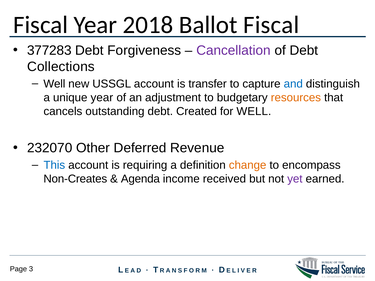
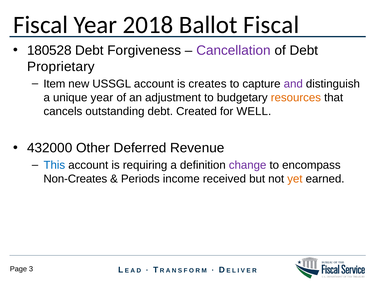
377283: 377283 -> 180528
Collections: Collections -> Proprietary
Well at (54, 84): Well -> Item
transfer: transfer -> creates
and colour: blue -> purple
232070: 232070 -> 432000
change colour: orange -> purple
Agenda: Agenda -> Periods
yet colour: purple -> orange
